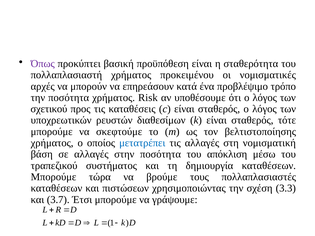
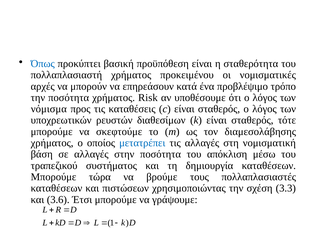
Όπως colour: purple -> blue
σχετικού: σχετικού -> νόμισμα
βελτιστοποίησης: βελτιστοποίησης -> διαμεσολάβησης
3.7: 3.7 -> 3.6
